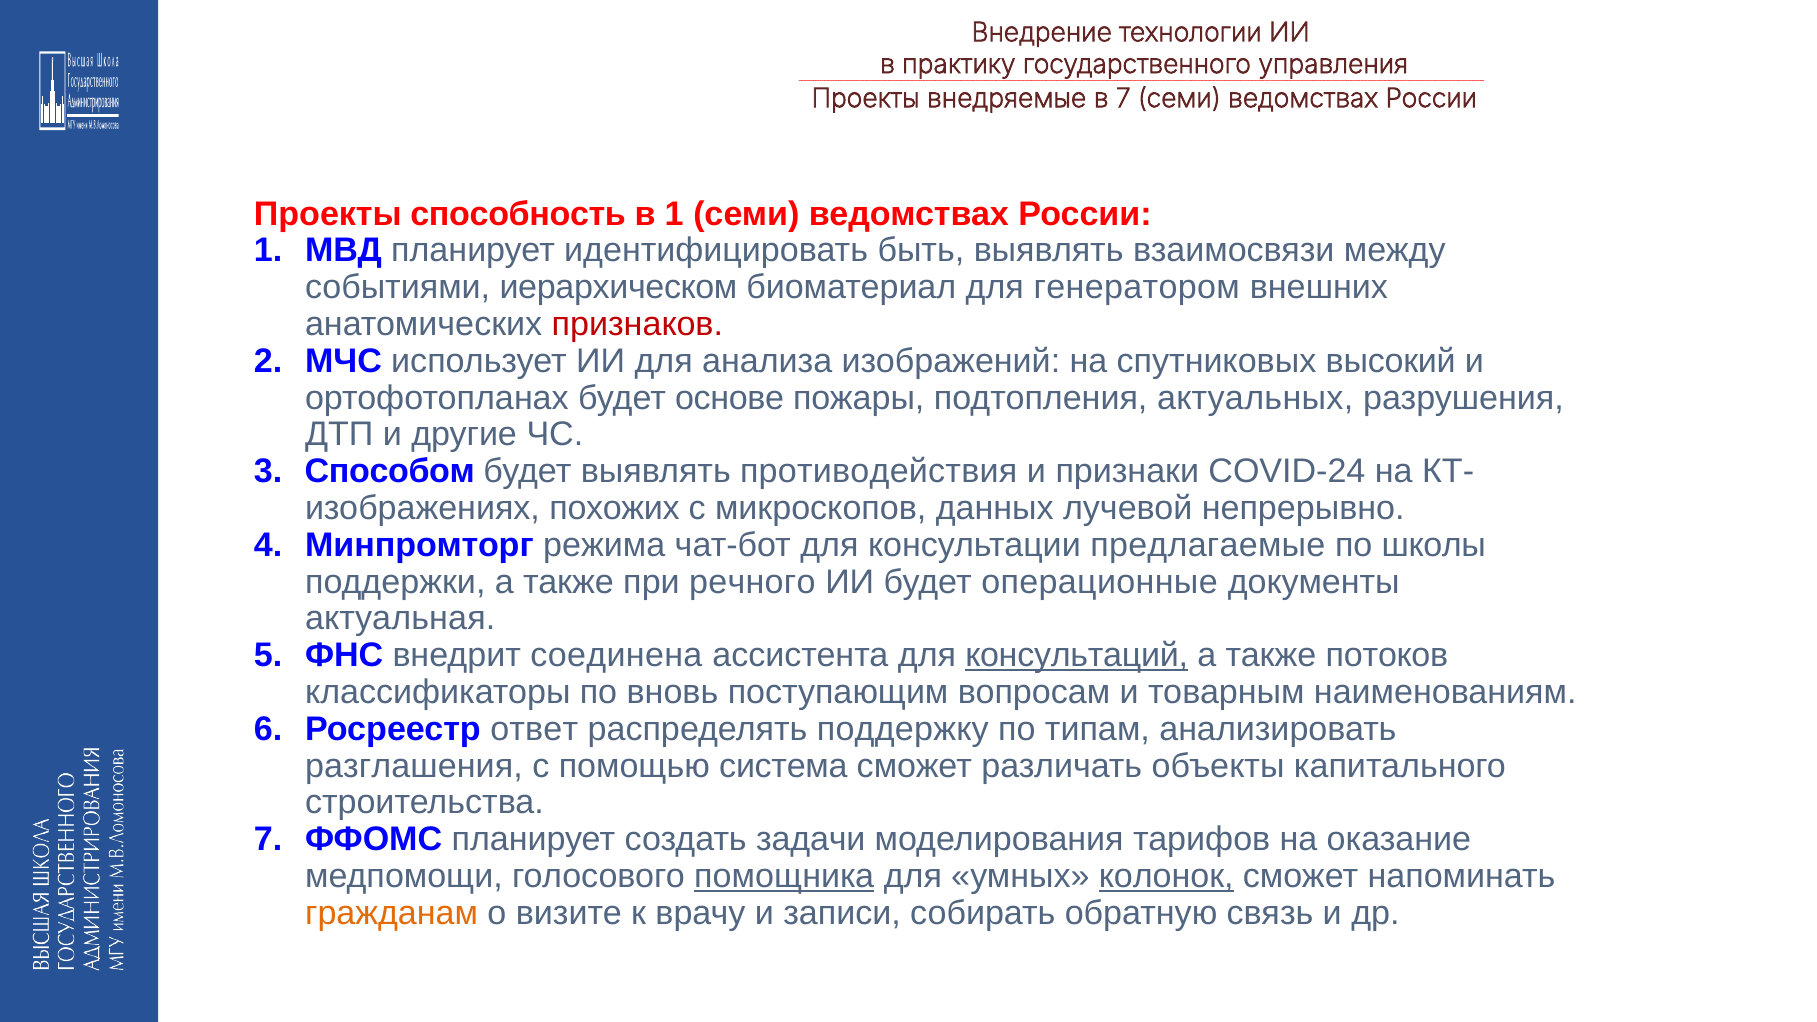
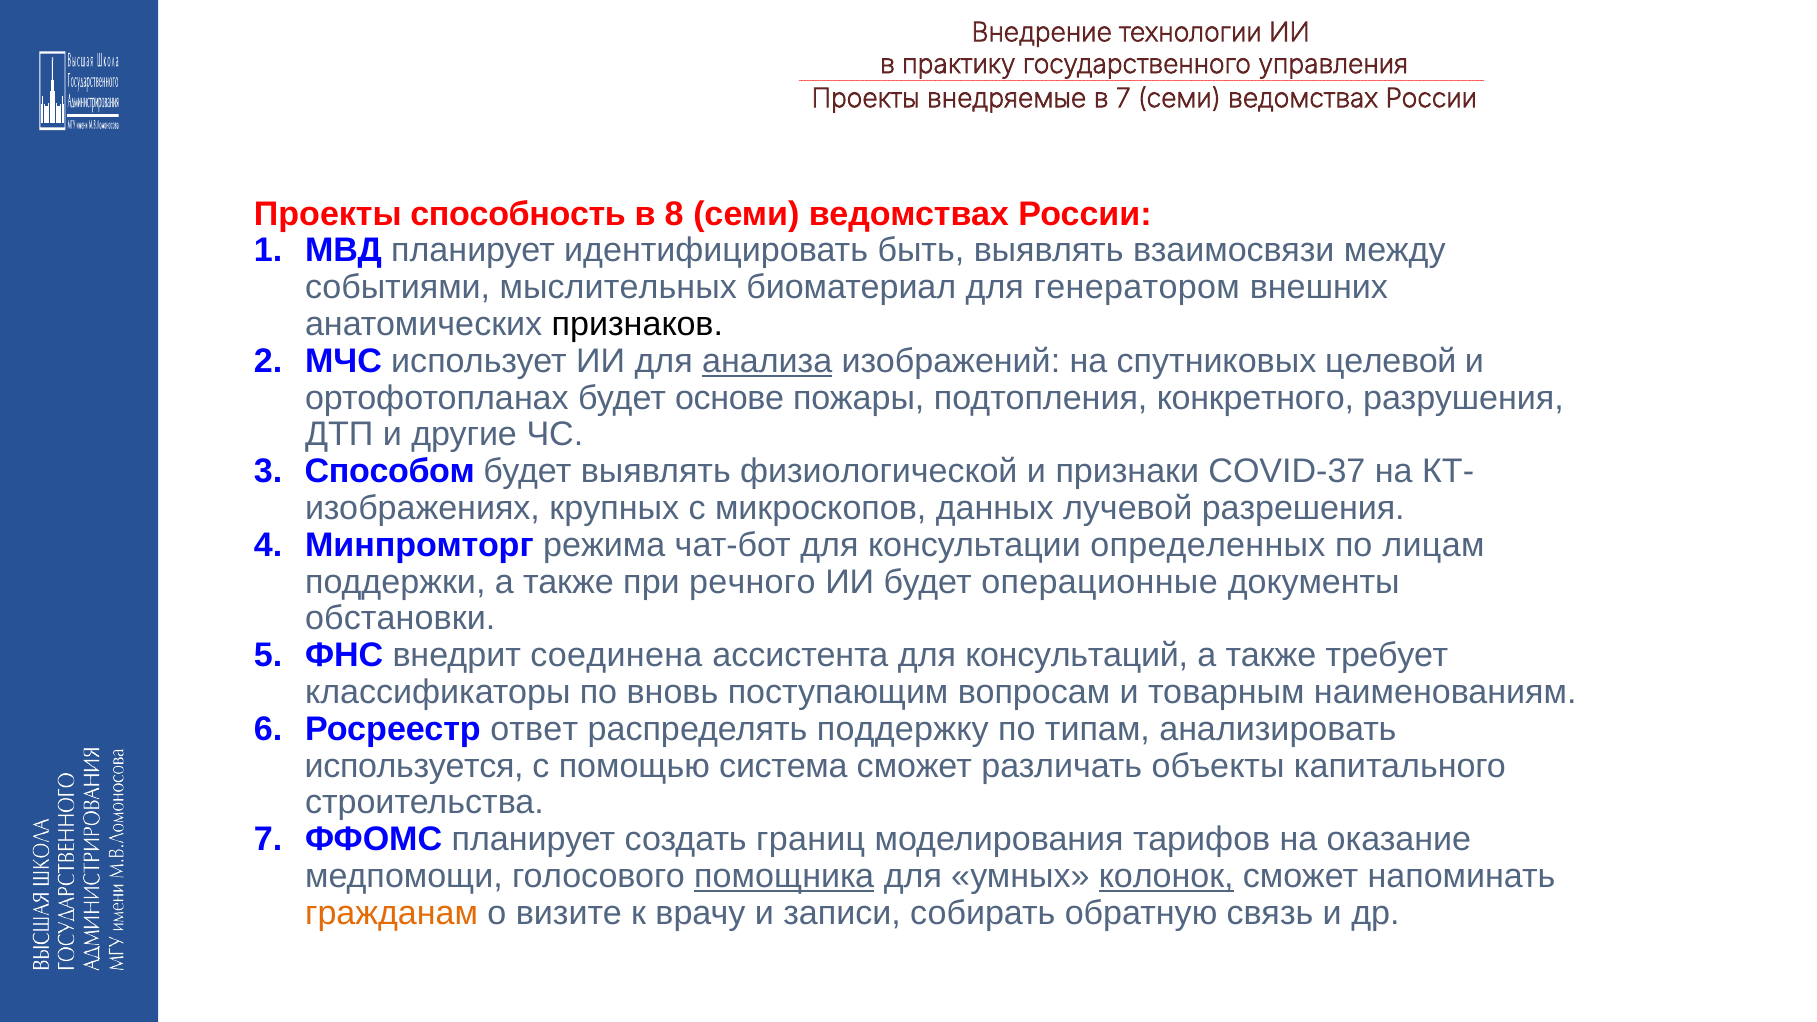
в 1: 1 -> 8
иерархическом: иерархическом -> мыслительных
признаков colour: red -> black
анализа underline: none -> present
высокий: высокий -> целевой
актуальных: актуальных -> конкретного
противодействия: противодействия -> физиологической
COVID-24: COVID-24 -> COVID-37
похожих: похожих -> крупных
непрерывно: непрерывно -> разрешения
предлагаемые: предлагаемые -> определенных
школы: школы -> лицам
актуальная: актуальная -> обстановки
консультаций underline: present -> none
потоков: потоков -> требует
разглашения: разглашения -> используется
задачи: задачи -> границ
